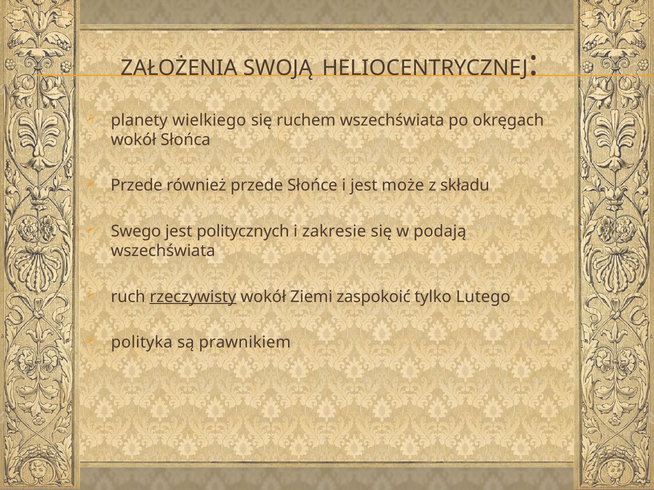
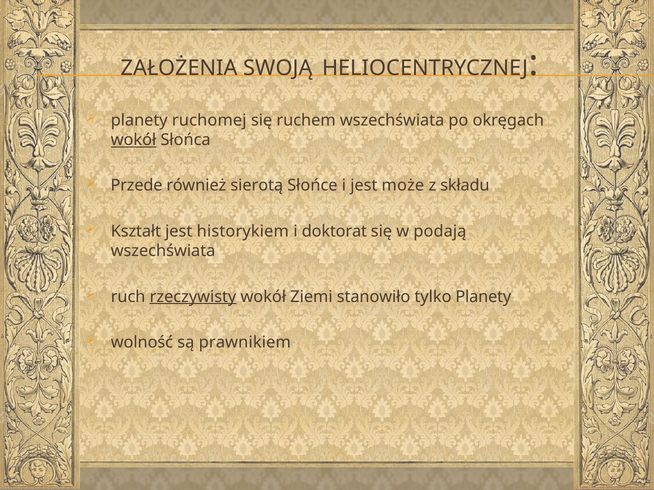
wielkiego: wielkiego -> ruchomej
wokół at (134, 140) underline: none -> present
również przede: przede -> sierotą
Swego: Swego -> Kształt
politycznych: politycznych -> historykiem
zakresie: zakresie -> doktorat
zaspokoić: zaspokoić -> stanowiło
tylko Lutego: Lutego -> Planety
polityka: polityka -> wolność
